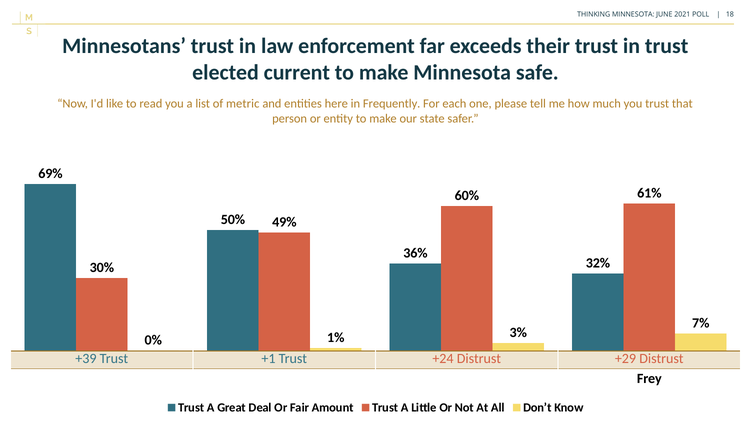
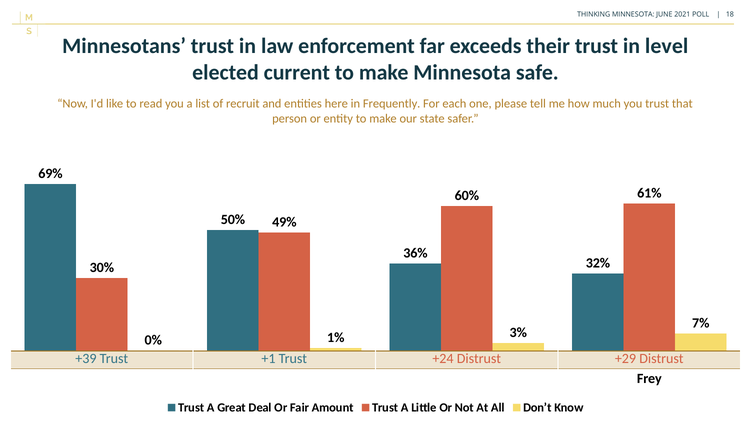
in trust: trust -> level
metric: metric -> recruit
